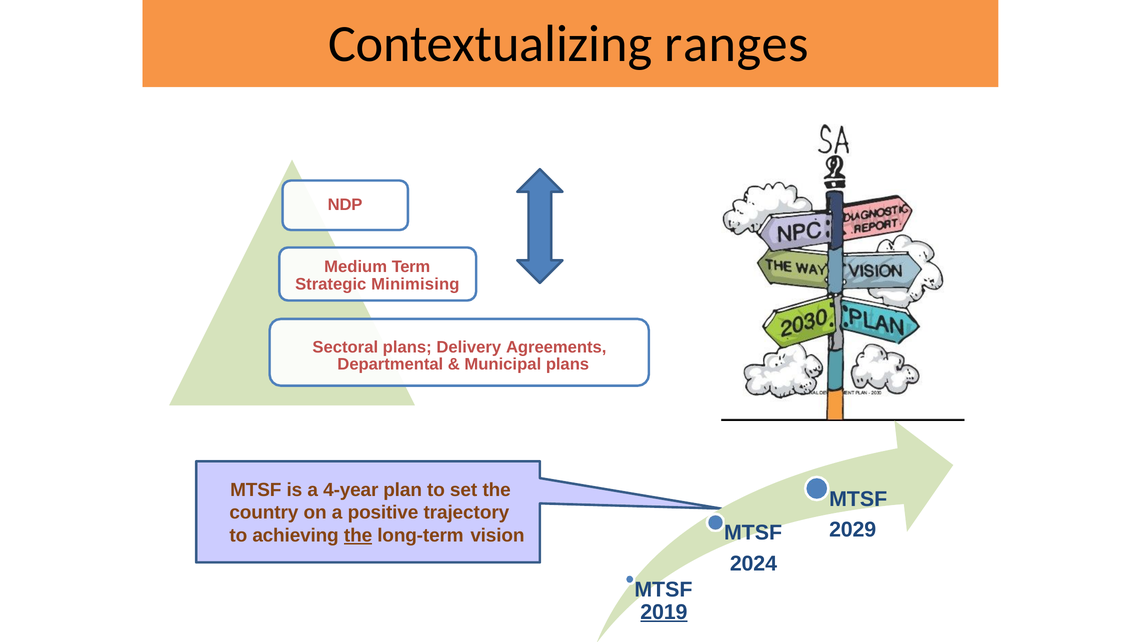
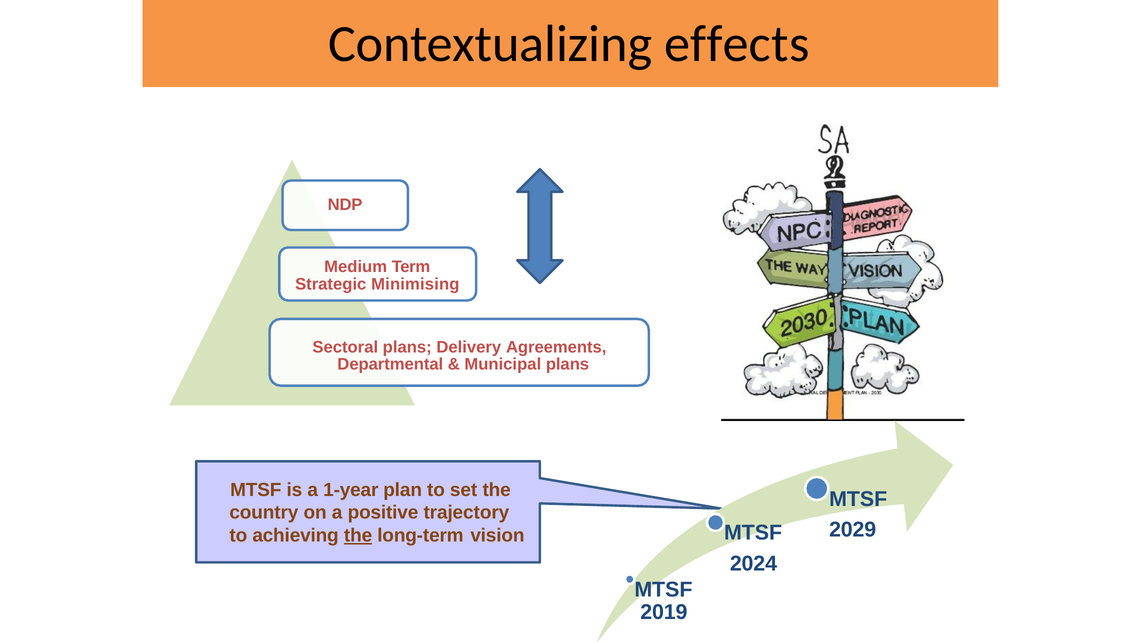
ranges: ranges -> effects
4-year: 4-year -> 1-year
2019 underline: present -> none
